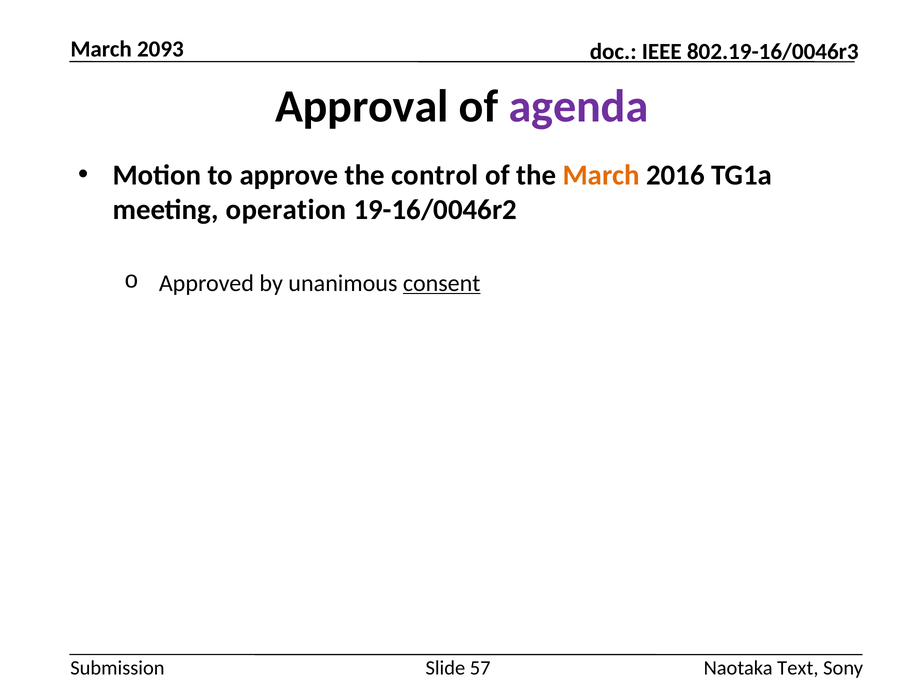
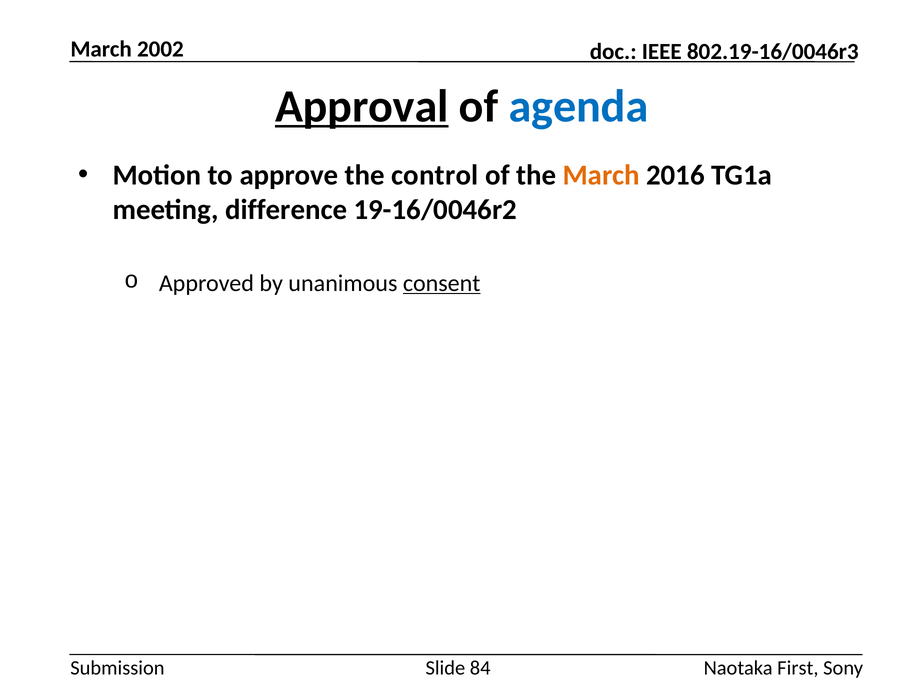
2093: 2093 -> 2002
Approval underline: none -> present
agenda colour: purple -> blue
operation: operation -> difference
57: 57 -> 84
Text: Text -> First
